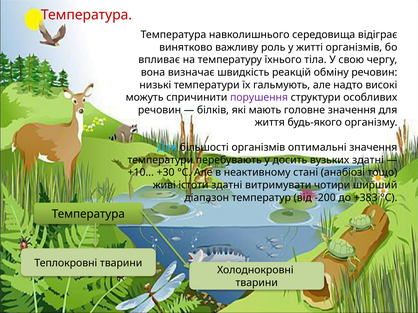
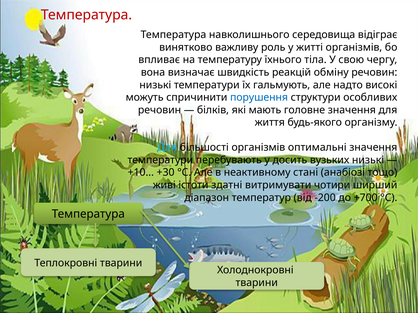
порушення colour: purple -> blue
вузьких здатні: здатні -> низькі
+383: +383 -> +700
